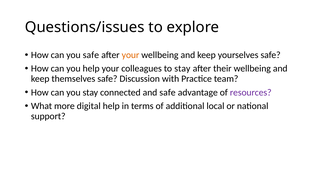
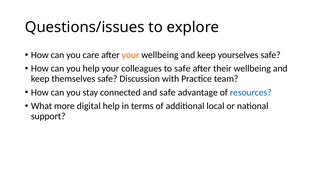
you safe: safe -> care
to stay: stay -> safe
resources colour: purple -> blue
